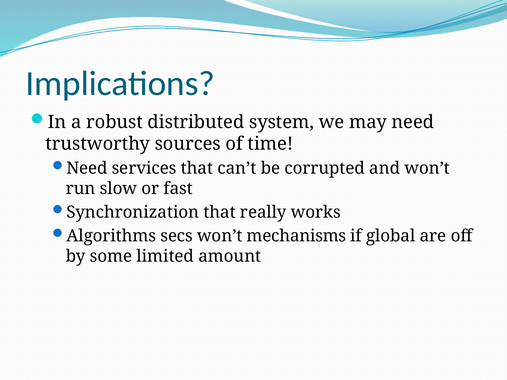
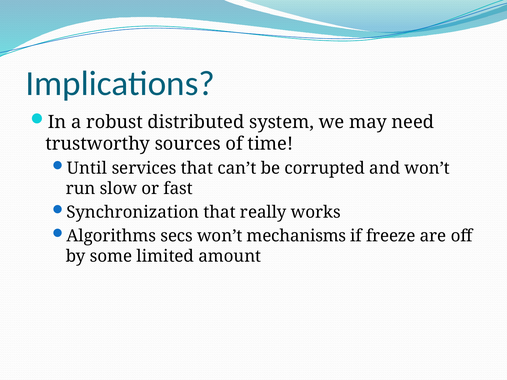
Need at (87, 168): Need -> Until
global: global -> freeze
